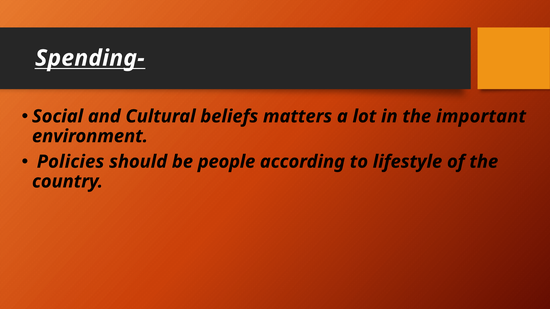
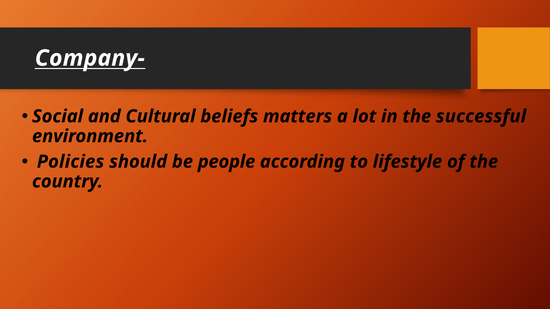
Spending-: Spending- -> Company-
important: important -> successful
